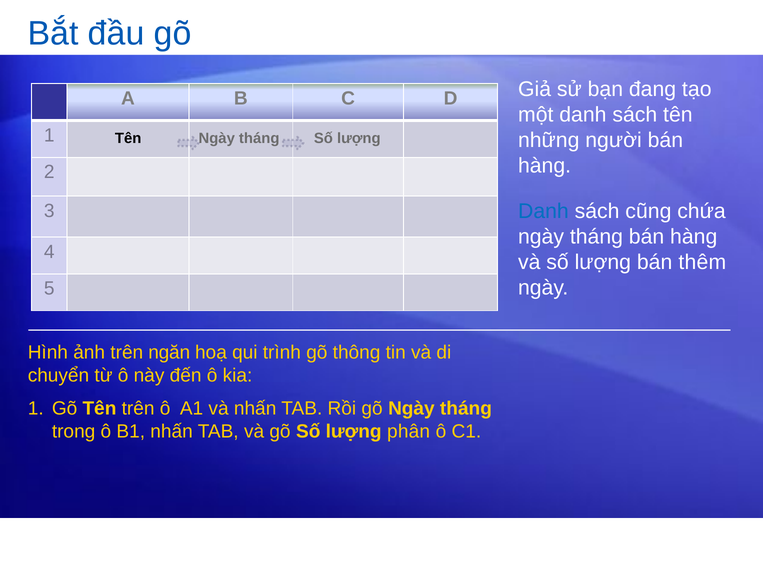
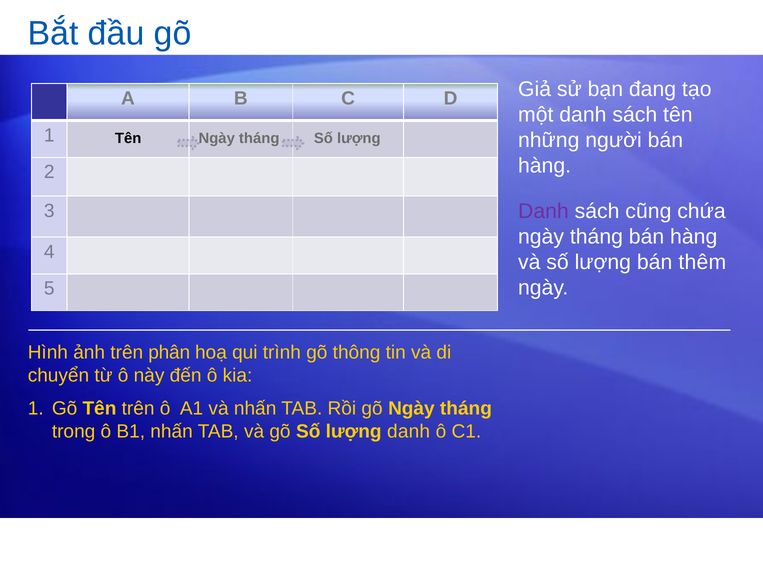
Danh at (543, 211) colour: blue -> purple
ngăn: ngăn -> phân
lượng phân: phân -> danh
